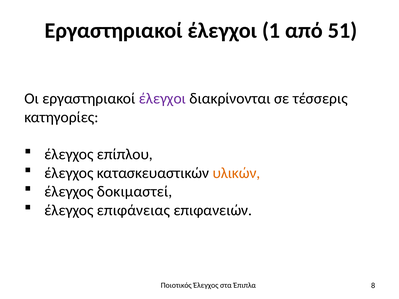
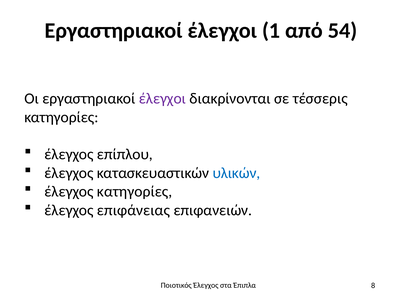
51: 51 -> 54
υλικών colour: orange -> blue
έλεγχος δοκιμαστεί: δοκιμαστεί -> κατηγορίες
